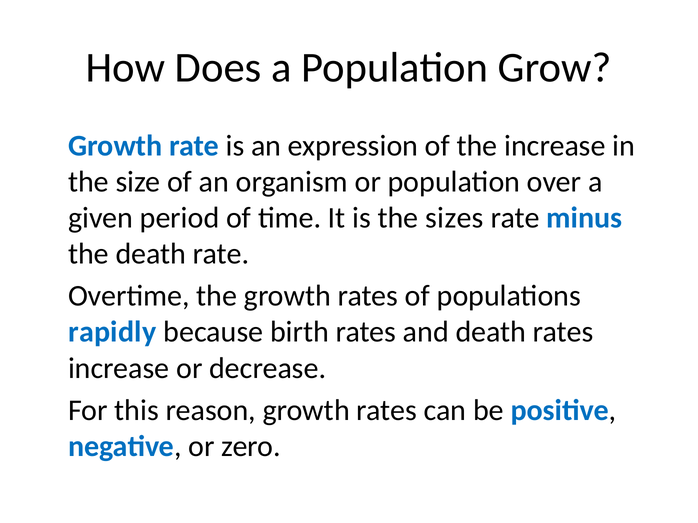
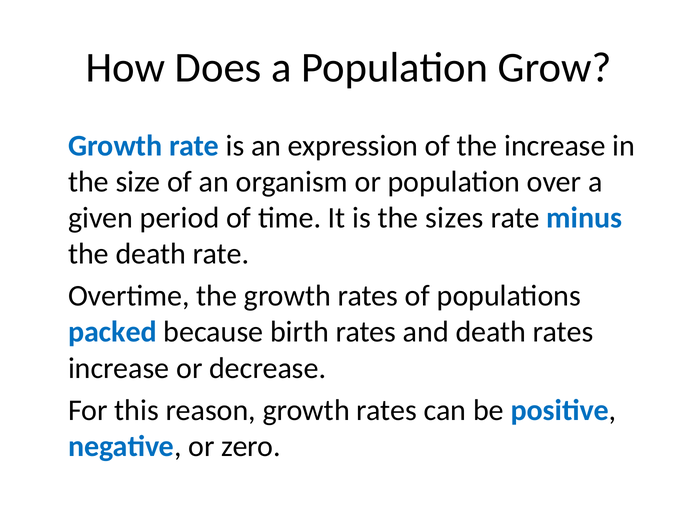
rapidly: rapidly -> packed
